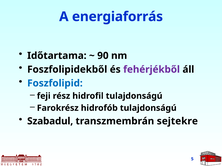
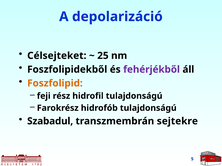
energiaforrás: energiaforrás -> depolarizáció
Időtartama: Időtartama -> Célsejteket
90: 90 -> 25
Foszfolipid colour: blue -> orange
